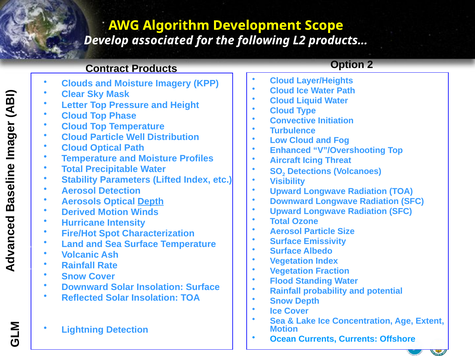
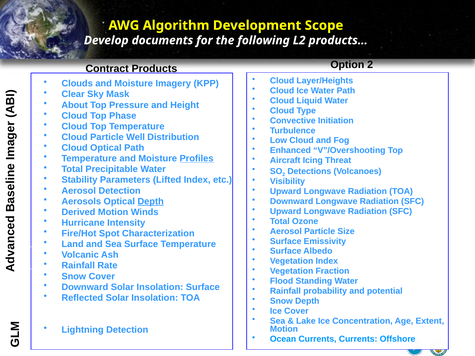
associated: associated -> documents
Letter: Letter -> About
Profiles underline: none -> present
